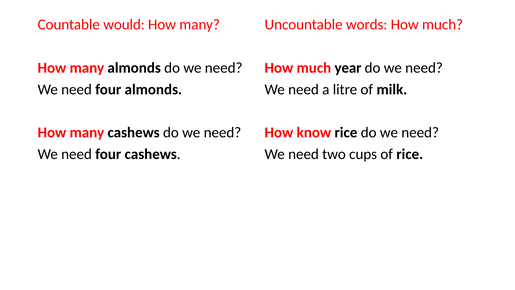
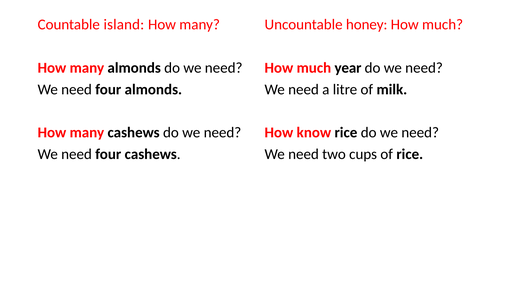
would: would -> island
words: words -> honey
